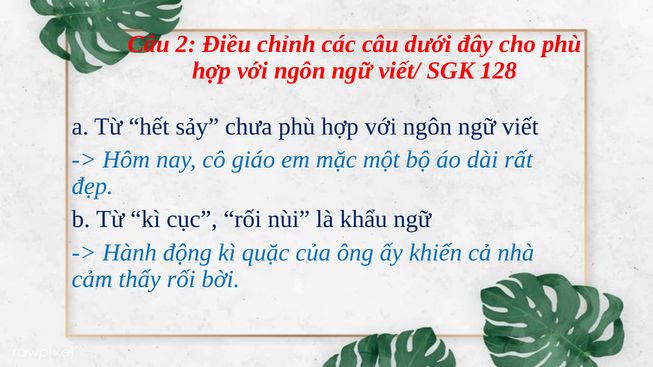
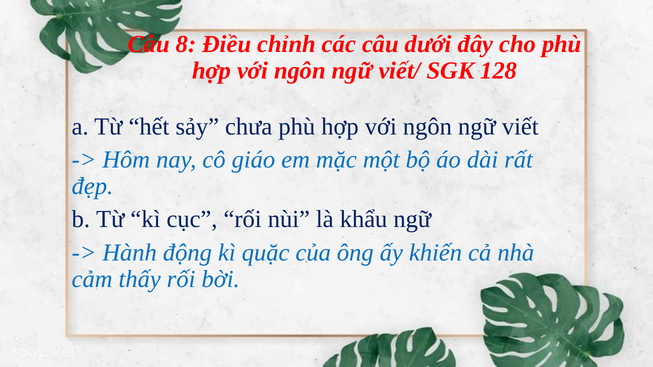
2: 2 -> 8
